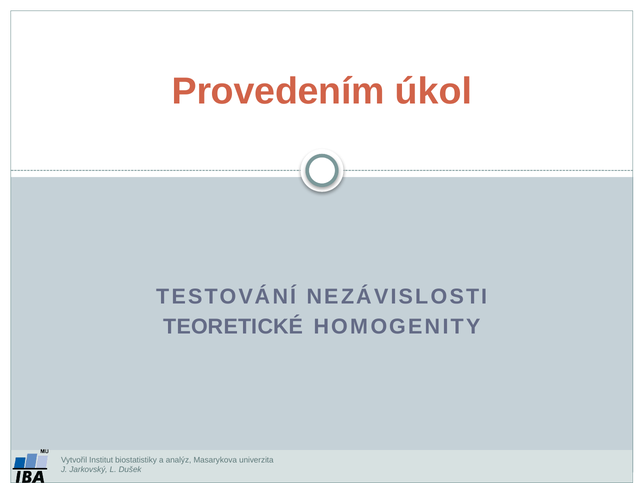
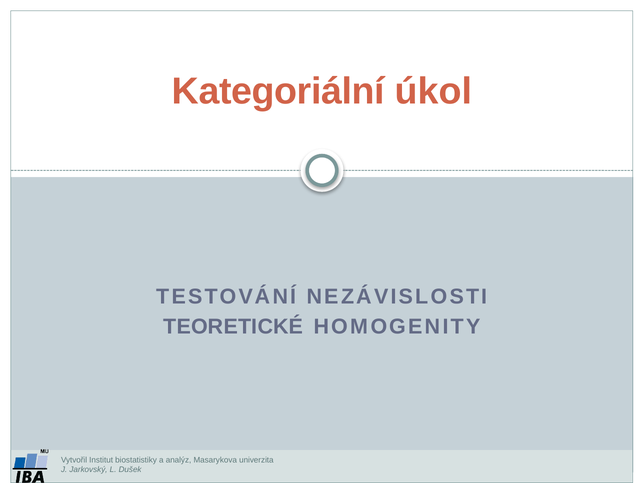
Provedením: Provedením -> Kategoriální
